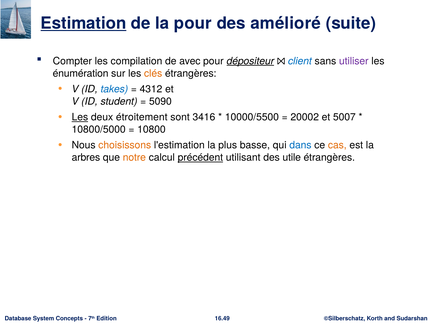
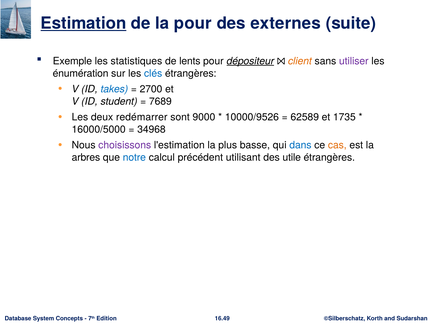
amélioré: amélioré -> externes
Compter: Compter -> Exemple
compilation: compilation -> statistiques
avec: avec -> lents
client colour: blue -> orange
clés colour: orange -> blue
4312: 4312 -> 2700
5090: 5090 -> 7689
Les at (80, 117) underline: present -> none
étroitement: étroitement -> redémarrer
3416: 3416 -> 9000
10000/5500: 10000/5500 -> 10000/9526
20002: 20002 -> 62589
5007: 5007 -> 1735
10800/5000: 10800/5000 -> 16000/5000
10800: 10800 -> 34968
choisissons colour: orange -> purple
notre colour: orange -> blue
précédent underline: present -> none
